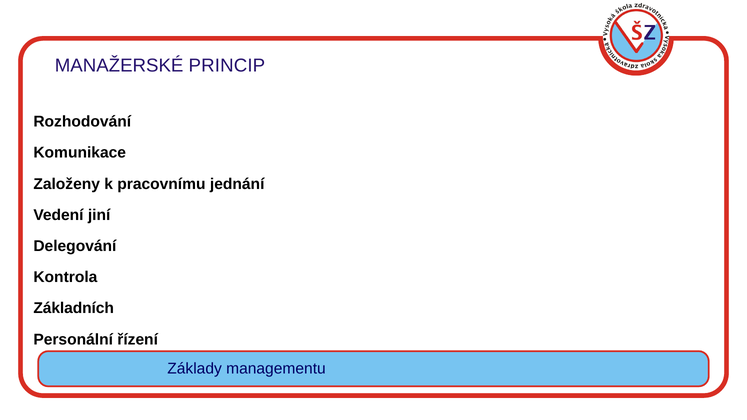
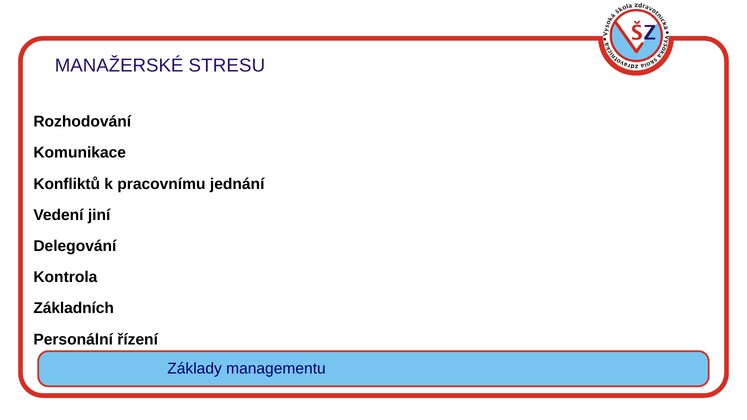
PRINCIP: PRINCIP -> STRESU
Založeny: Založeny -> Konfliktů
